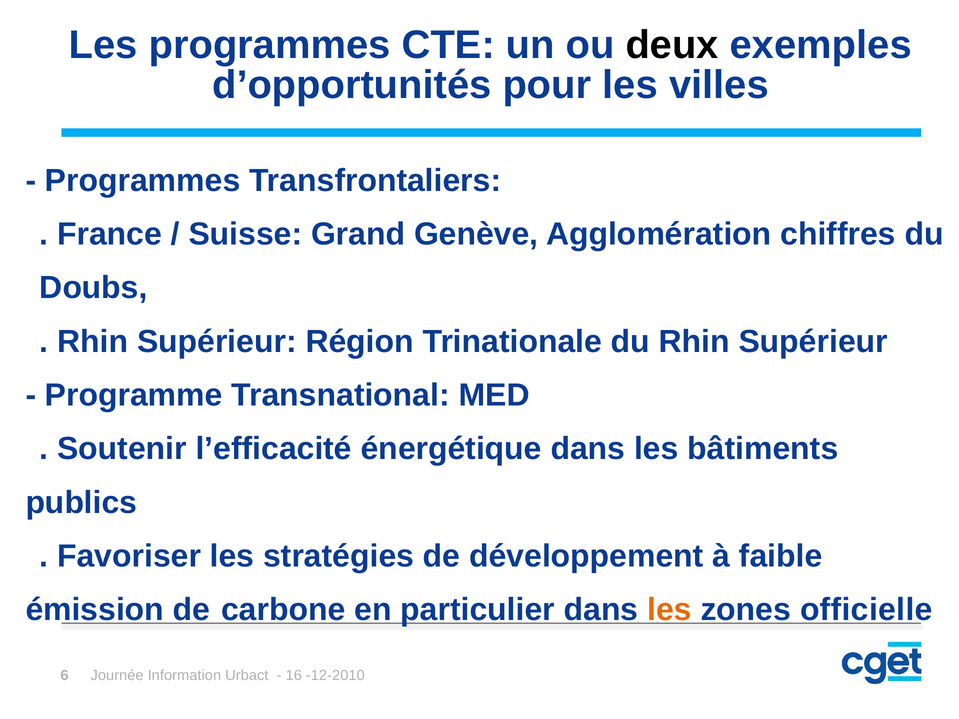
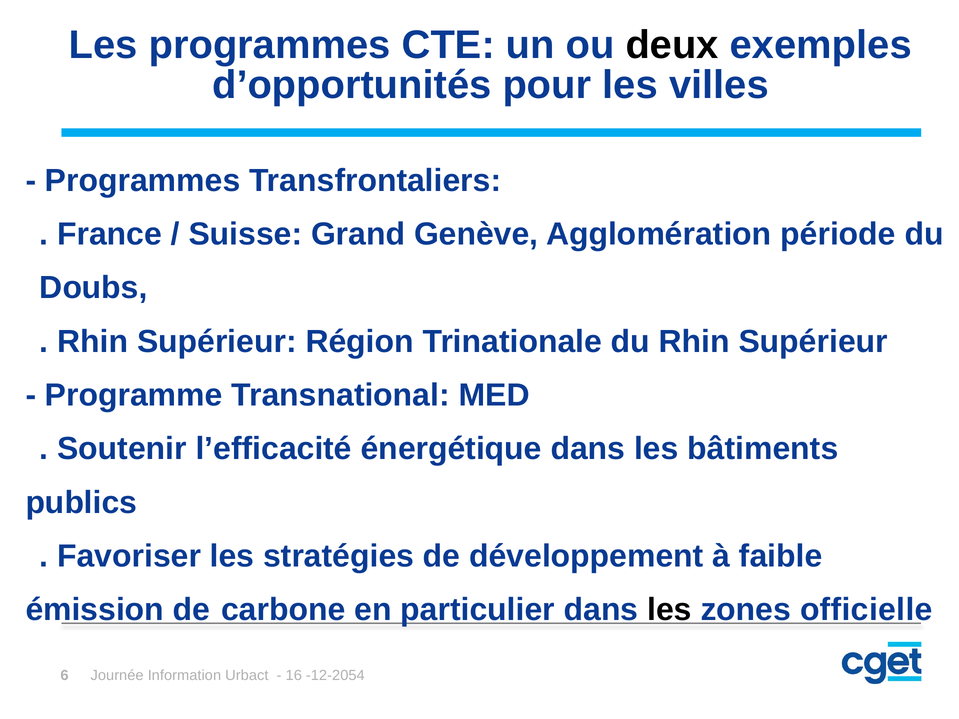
chiffres: chiffres -> période
les at (669, 610) colour: orange -> black
-12-2010: -12-2010 -> -12-2054
